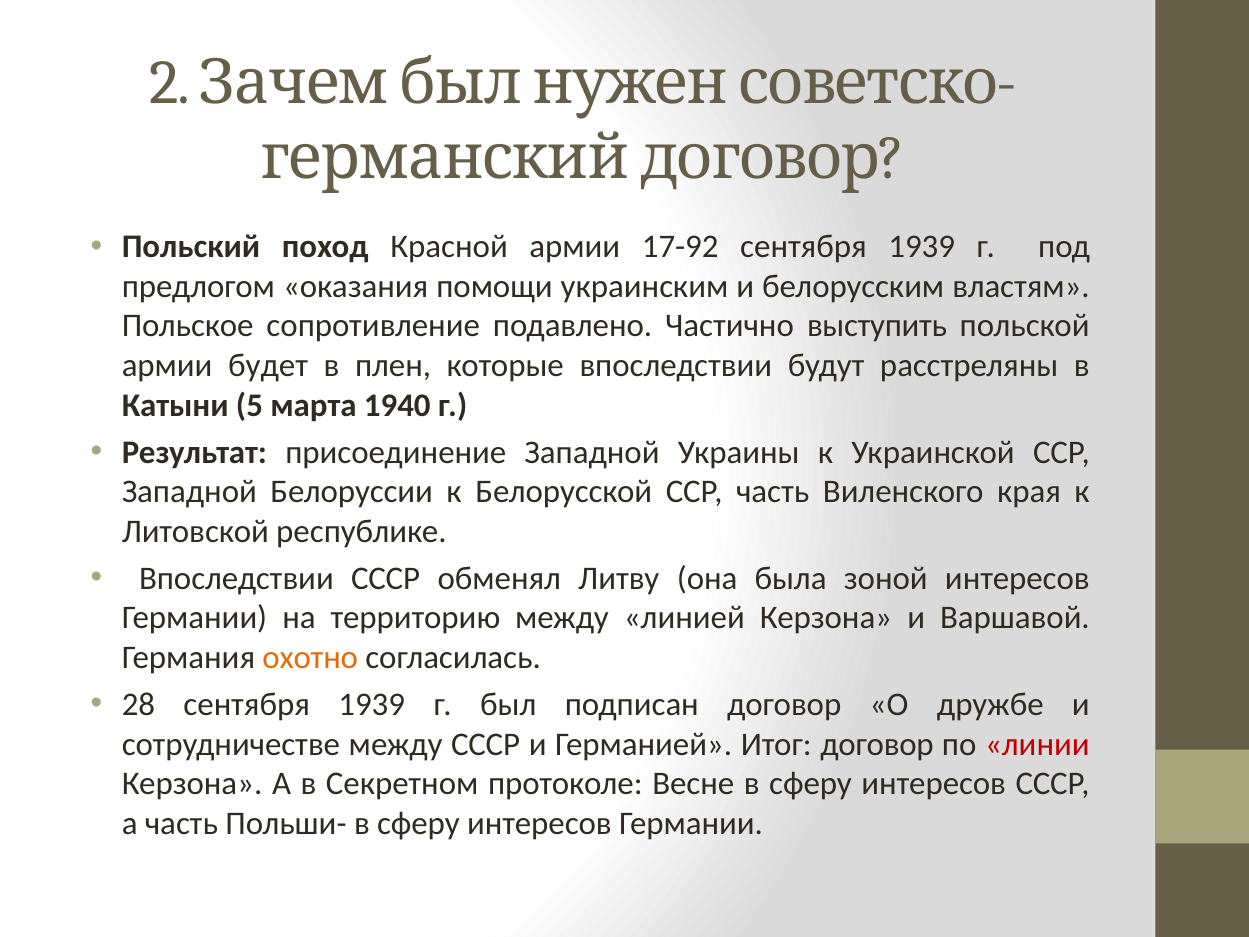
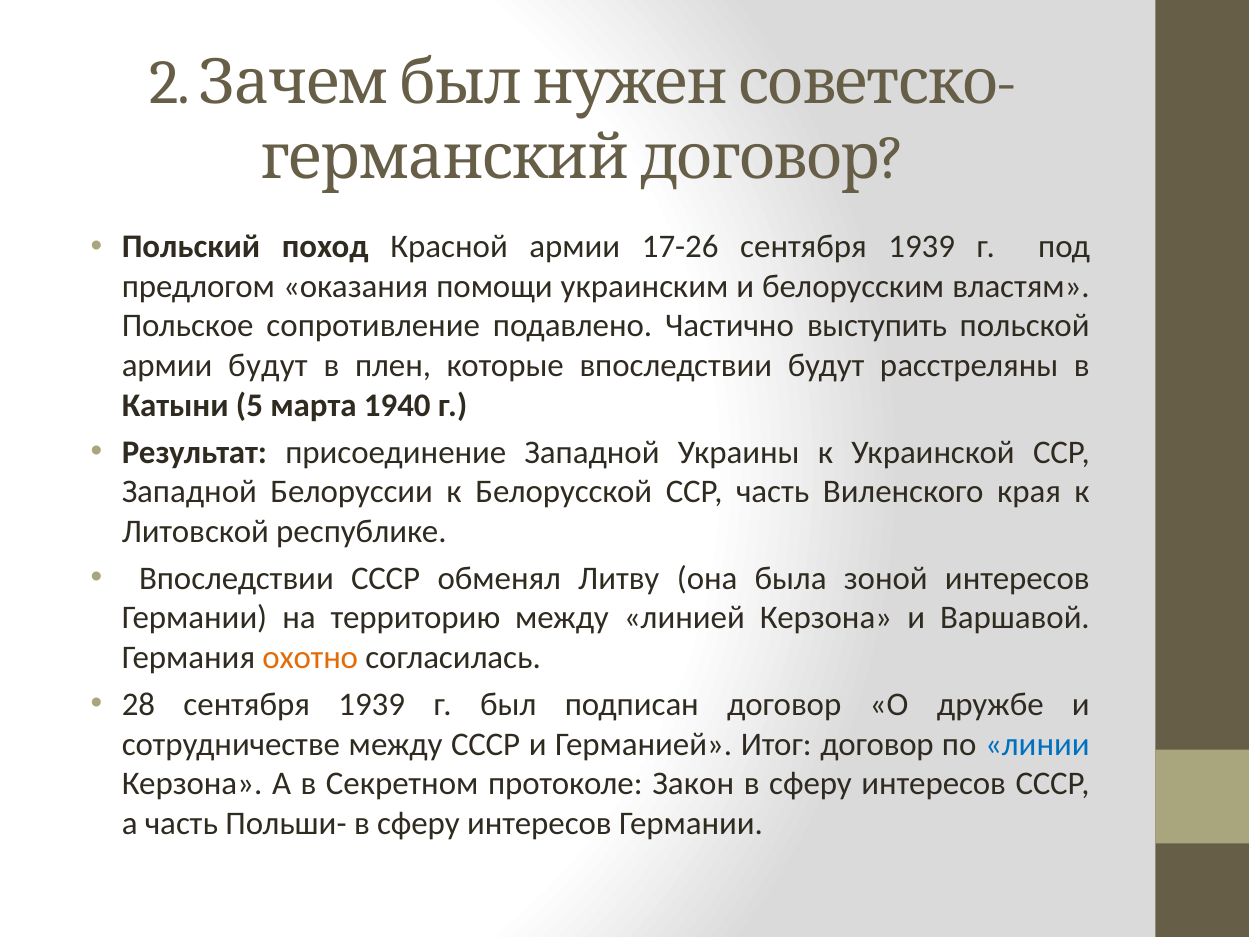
17-92: 17-92 -> 17-26
армии будет: будет -> будут
линии colour: red -> blue
Весне: Весне -> Закон
